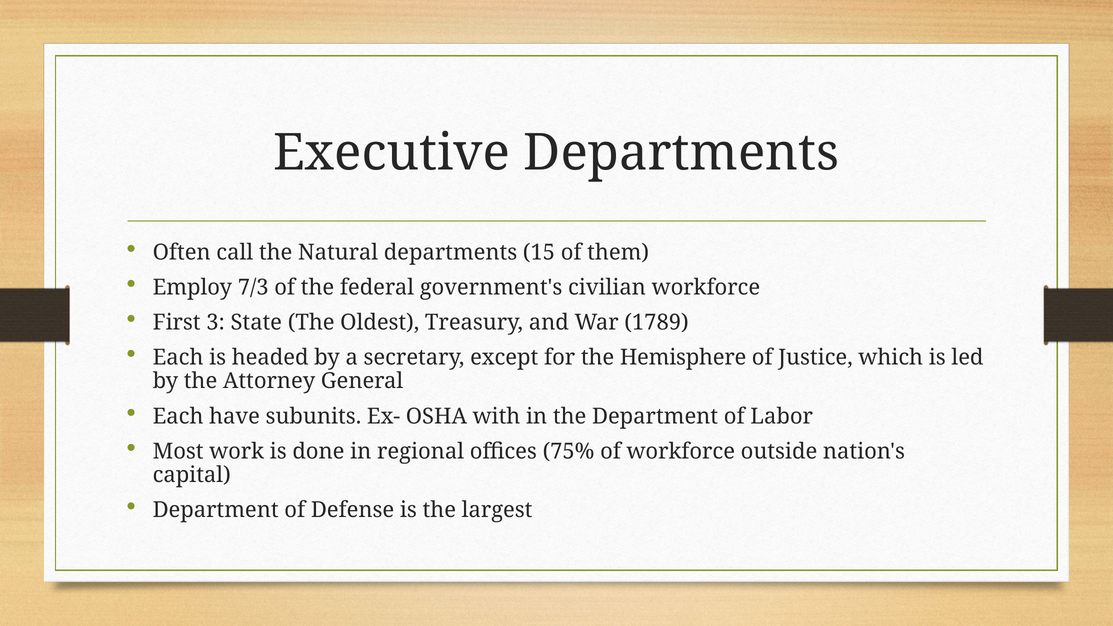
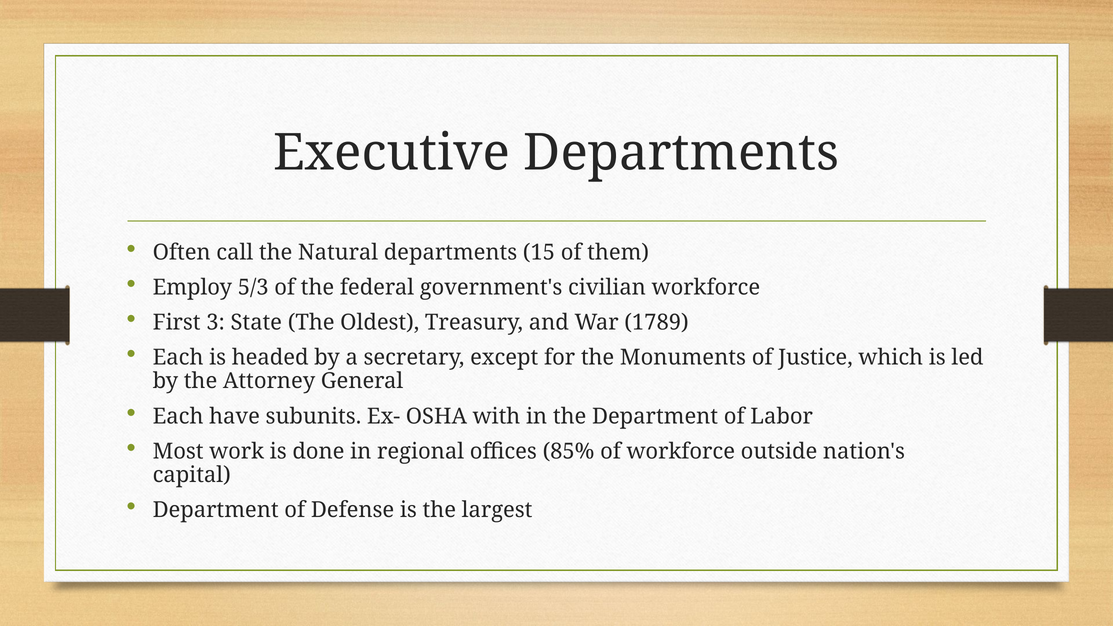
7/3: 7/3 -> 5/3
Hemisphere: Hemisphere -> Monuments
75%: 75% -> 85%
